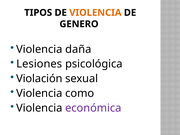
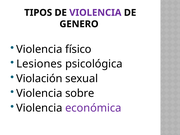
VIOLENCIA at (95, 13) colour: orange -> purple
daña: daña -> físico
como: como -> sobre
